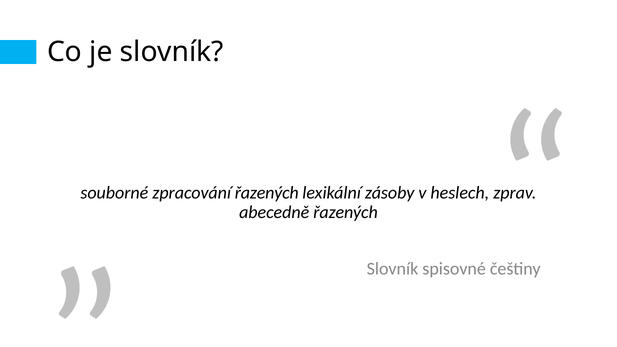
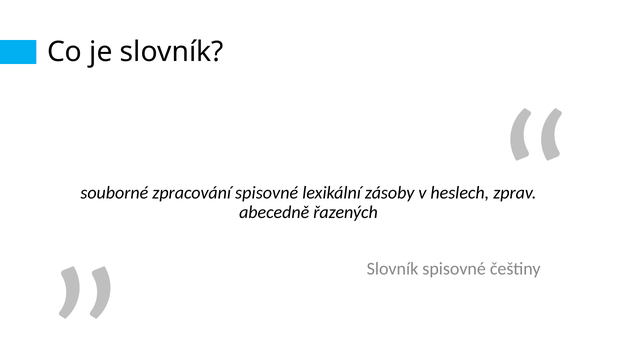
zpracování řazených: řazených -> spisovné
